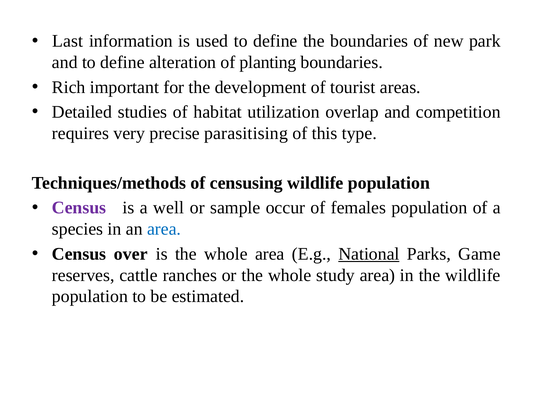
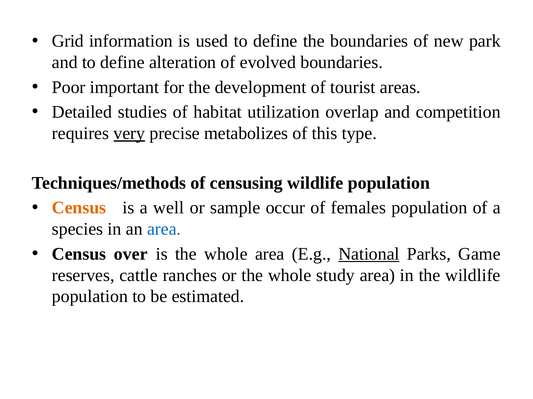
Last: Last -> Grid
planting: planting -> evolved
Rich: Rich -> Poor
very underline: none -> present
parasitising: parasitising -> metabolizes
Census at (79, 208) colour: purple -> orange
